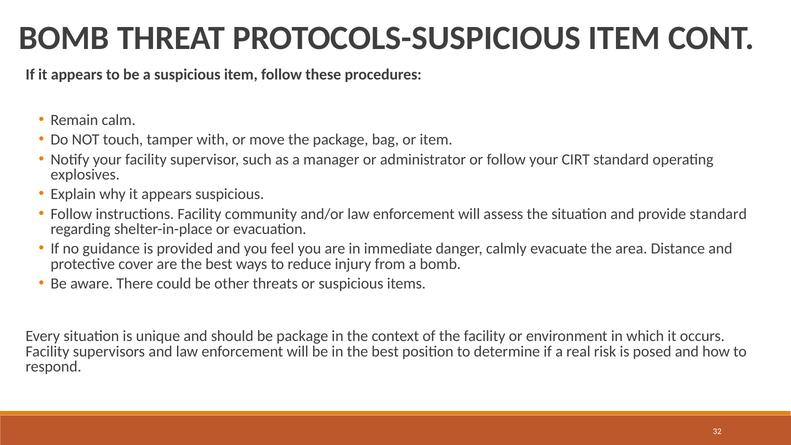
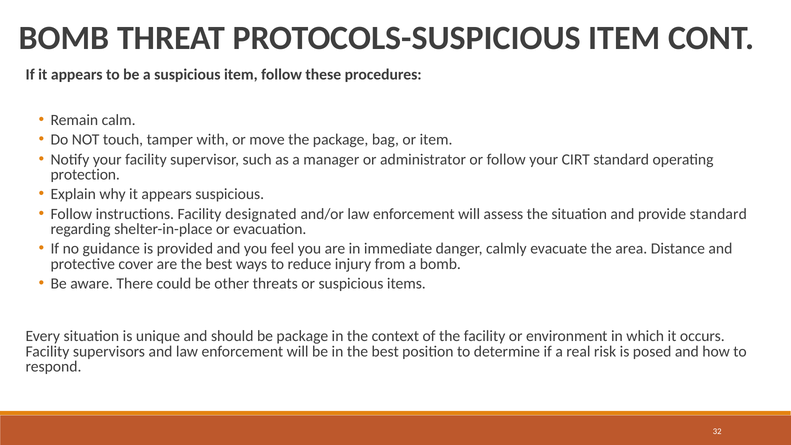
explosives: explosives -> protection
community: community -> designated
